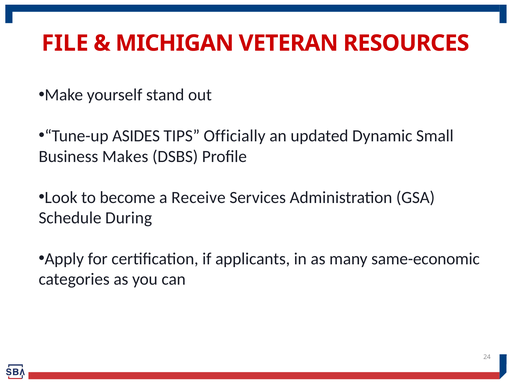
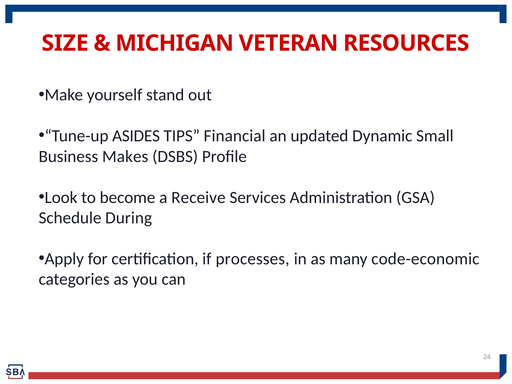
FILE: FILE -> SIZE
Officially: Officially -> Financial
applicants: applicants -> processes
same-economic: same-economic -> code-economic
